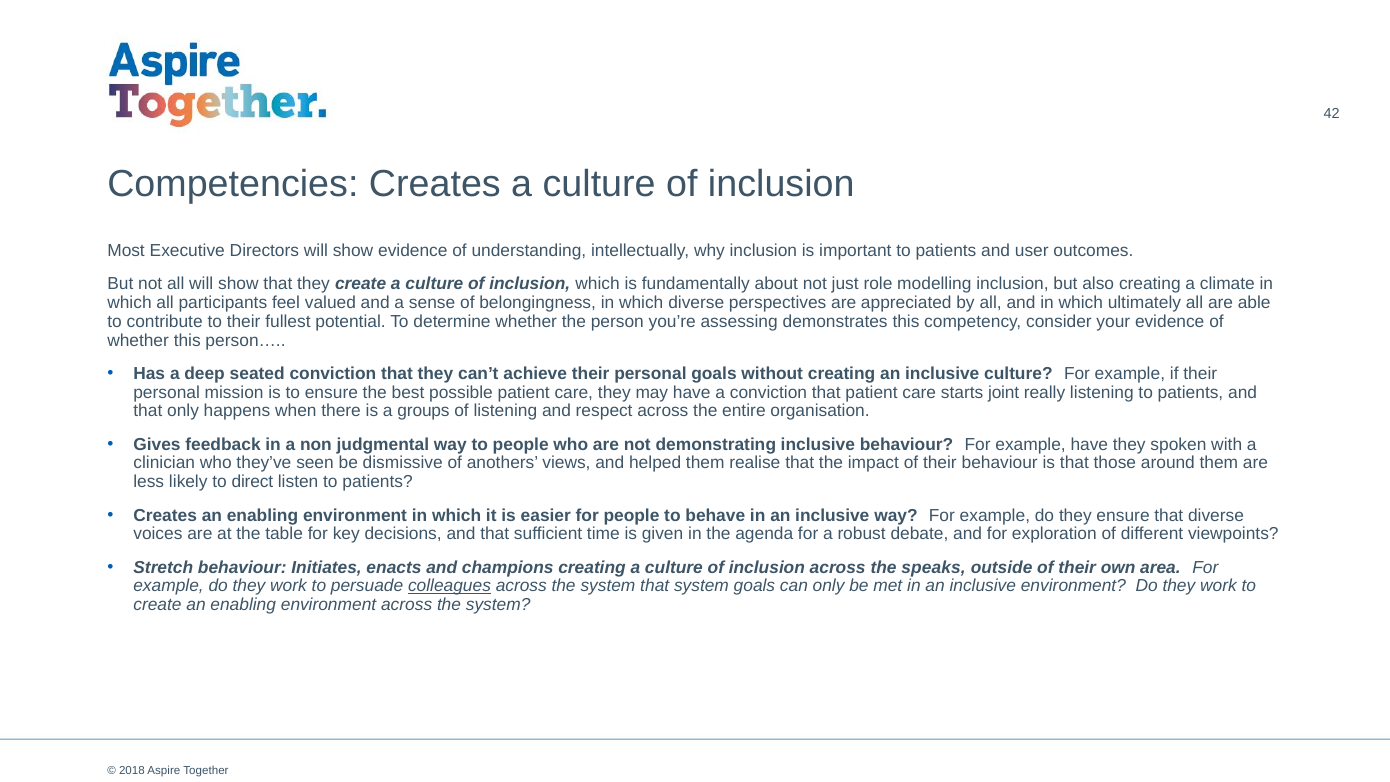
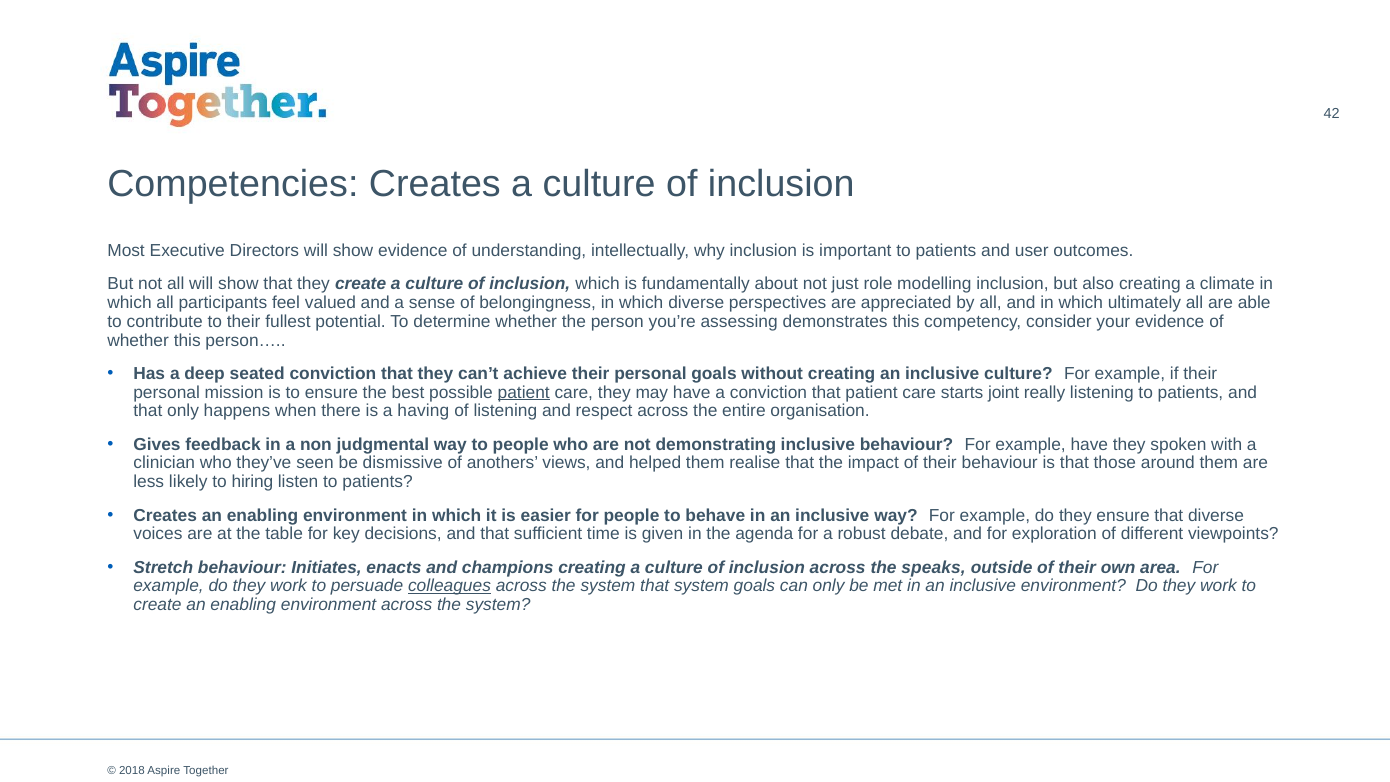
patient at (524, 392) underline: none -> present
groups: groups -> having
direct: direct -> hiring
